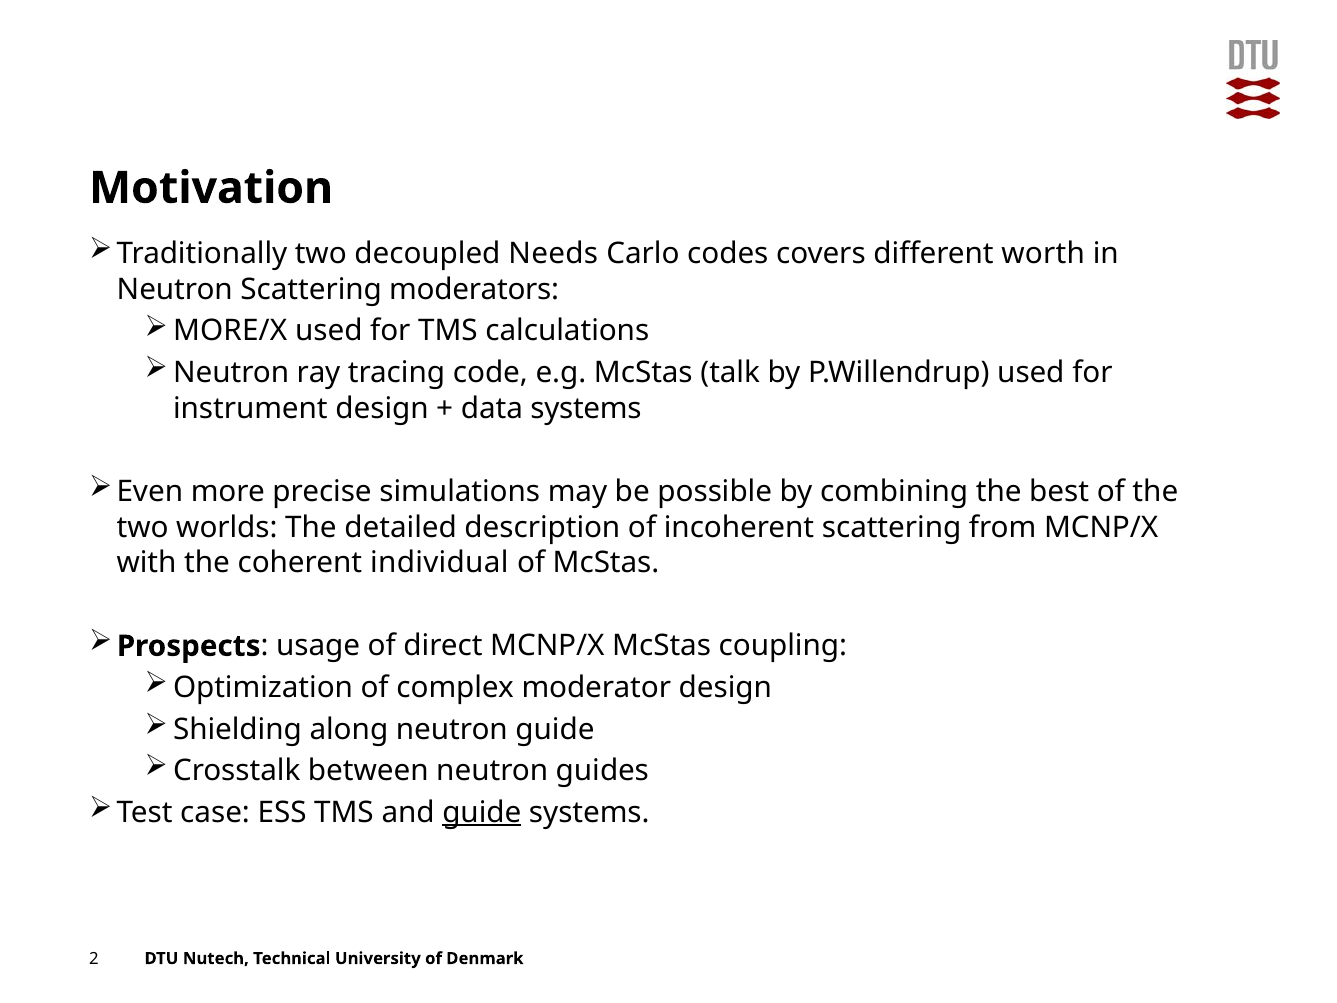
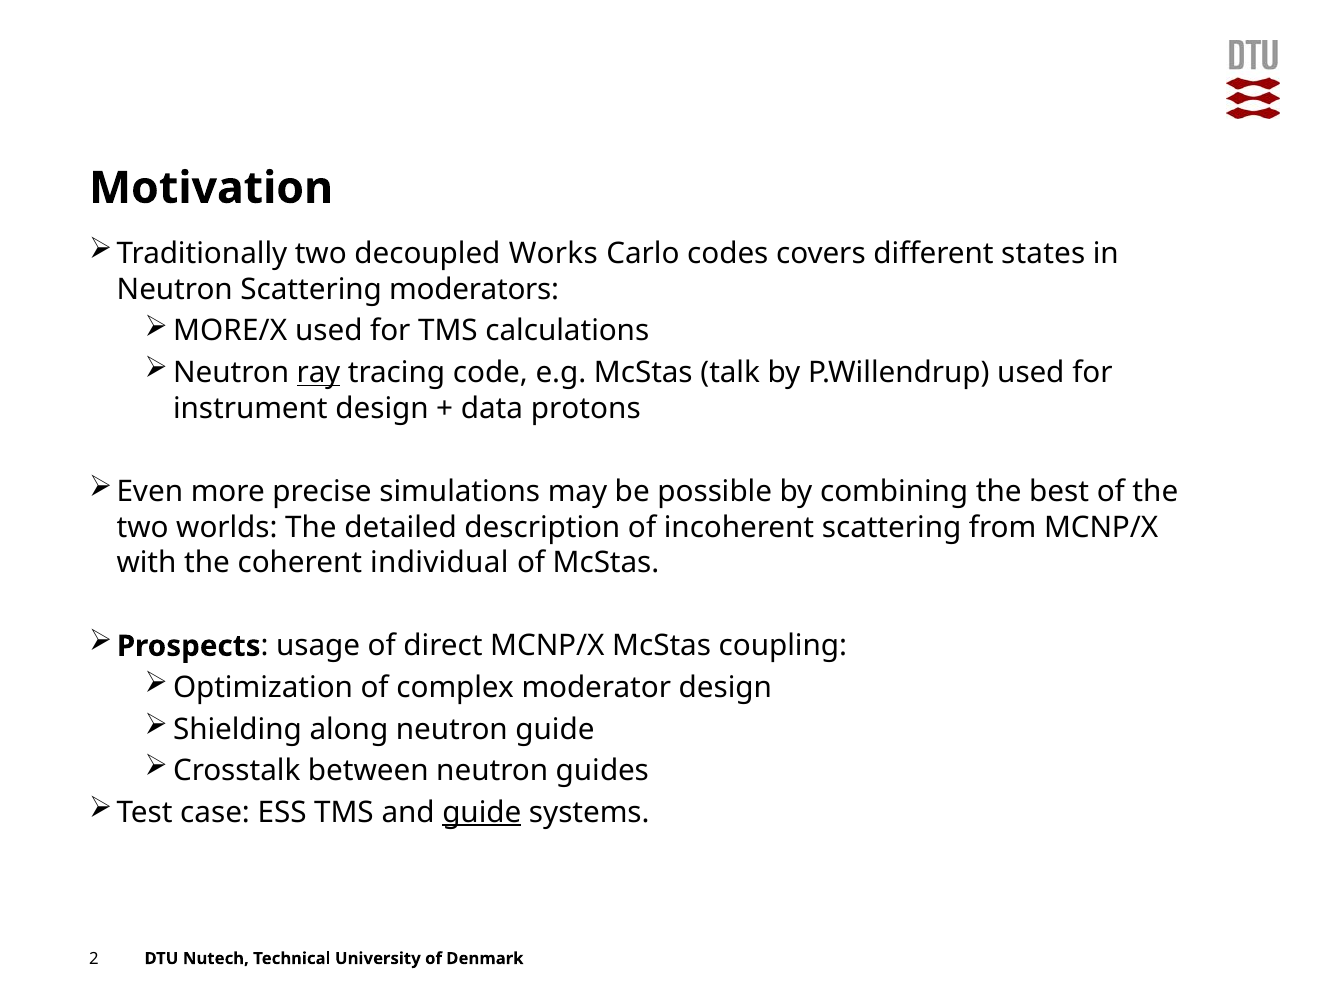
Needs: Needs -> Works
worth: worth -> states
ray underline: none -> present
data systems: systems -> protons
